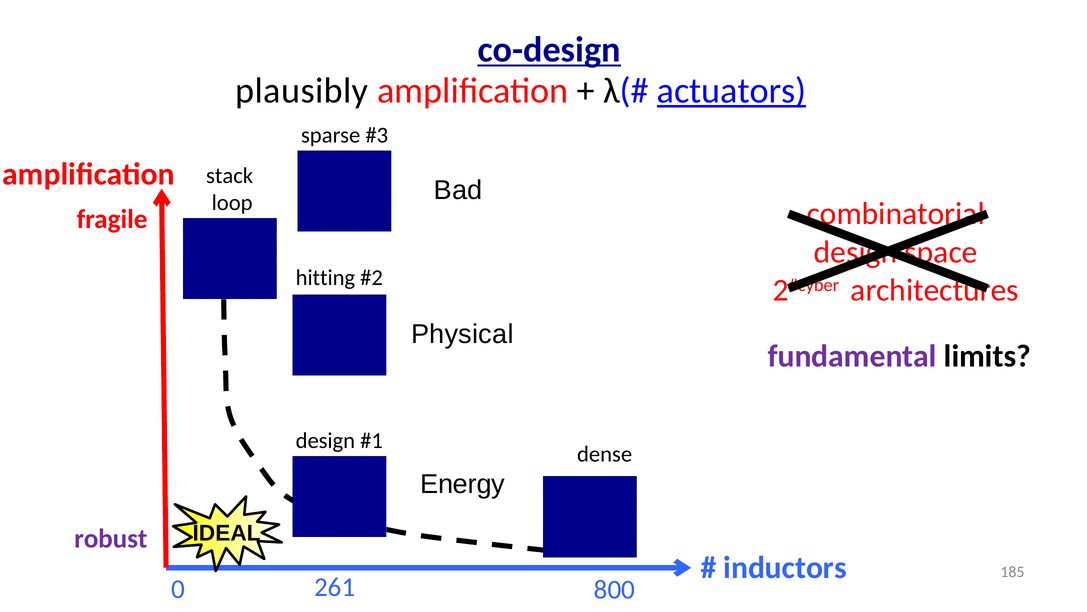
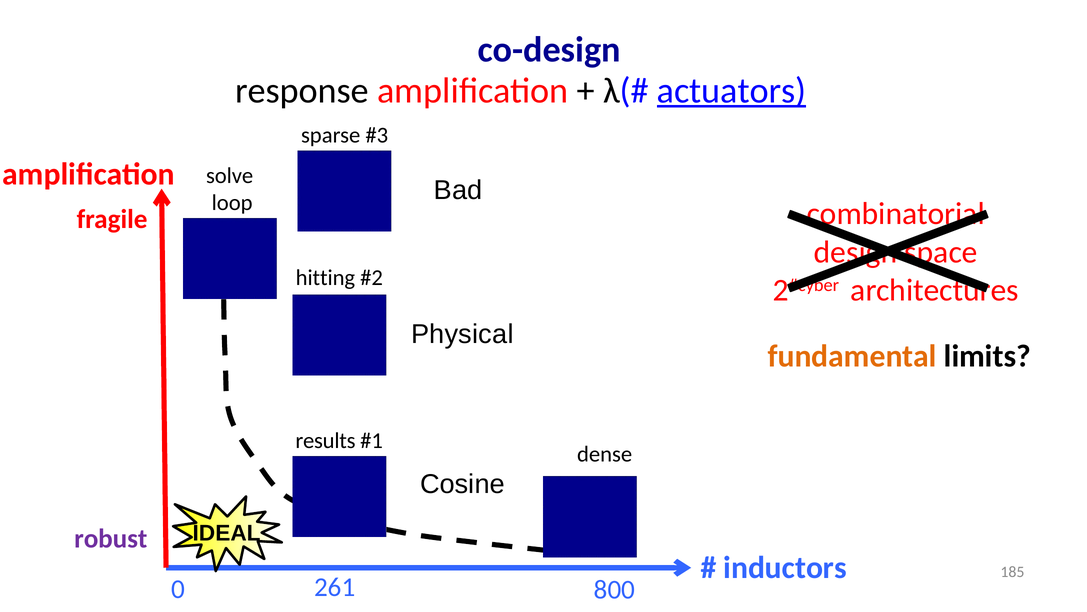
co-design underline: present -> none
plausibly: plausibly -> response
stack: stack -> solve
fundamental colour: purple -> orange
design at (325, 440): design -> results
Energy: Energy -> Cosine
